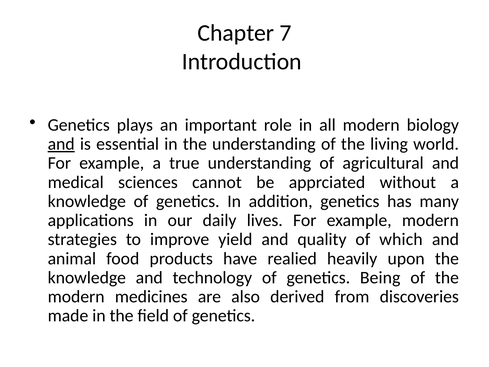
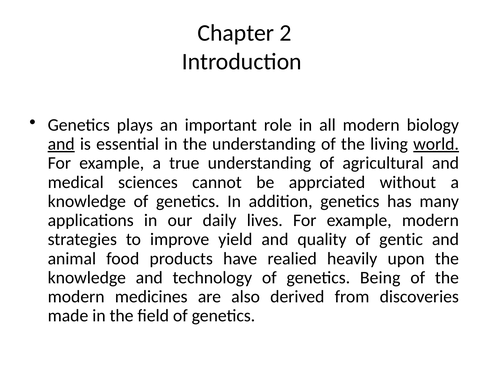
7: 7 -> 2
world underline: none -> present
which: which -> gentic
